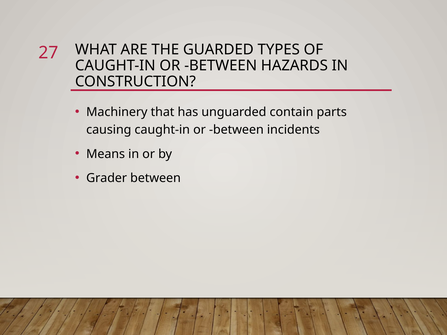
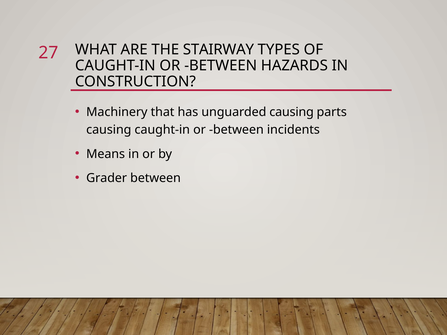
GUARDED: GUARDED -> STAIRWAY
unguarded contain: contain -> causing
